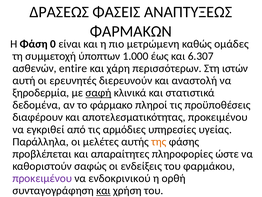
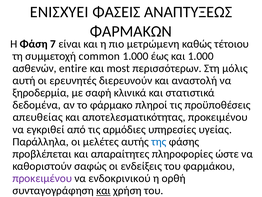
ΔΡΑΣΕΩΣ: ΔΡΑΣΕΩΣ -> ΕΝΙΣΧΎΕΙ
0: 0 -> 7
ομάδες: ομάδες -> τέτοιου
ύποπτων: ύποπτων -> common
και 6.307: 6.307 -> 1.000
χάρη: χάρη -> most
ιστών: ιστών -> μόλις
σαφή underline: present -> none
διαφέρουν: διαφέρουν -> απευθείας
της colour: orange -> blue
